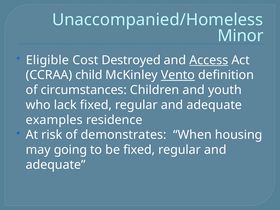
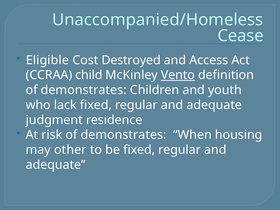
Minor: Minor -> Cease
Access underline: present -> none
circumstances at (84, 90): circumstances -> demonstrates
examples: examples -> judgment
going: going -> other
